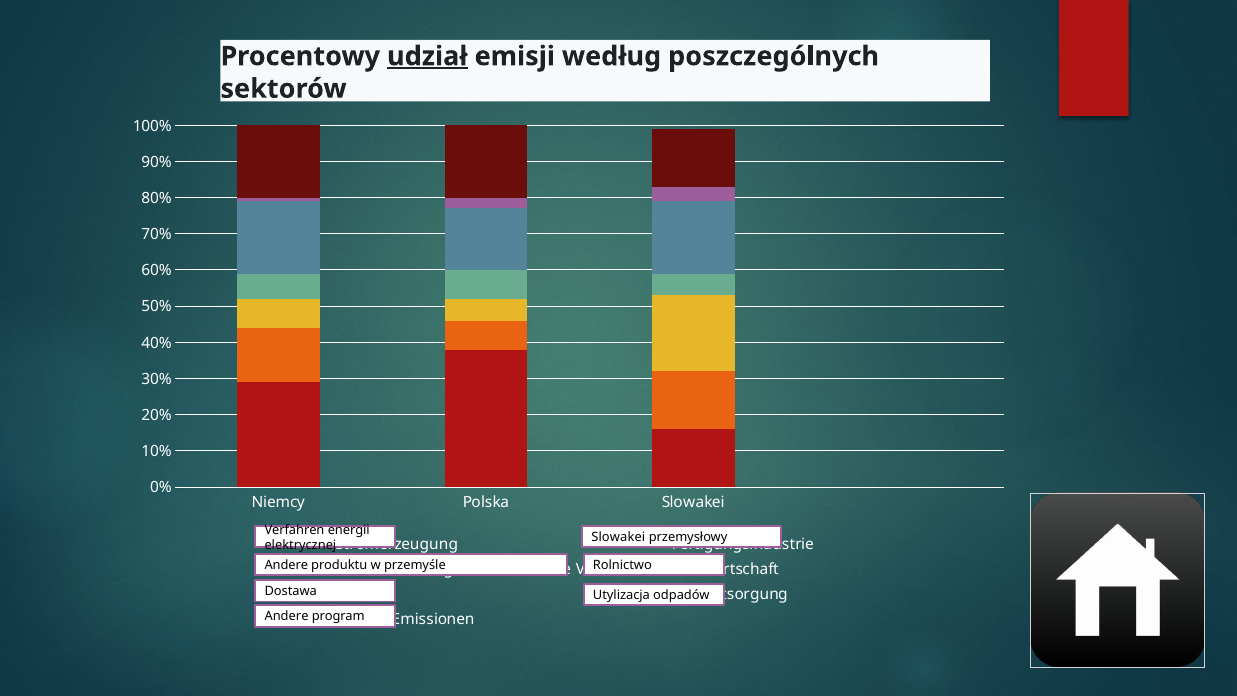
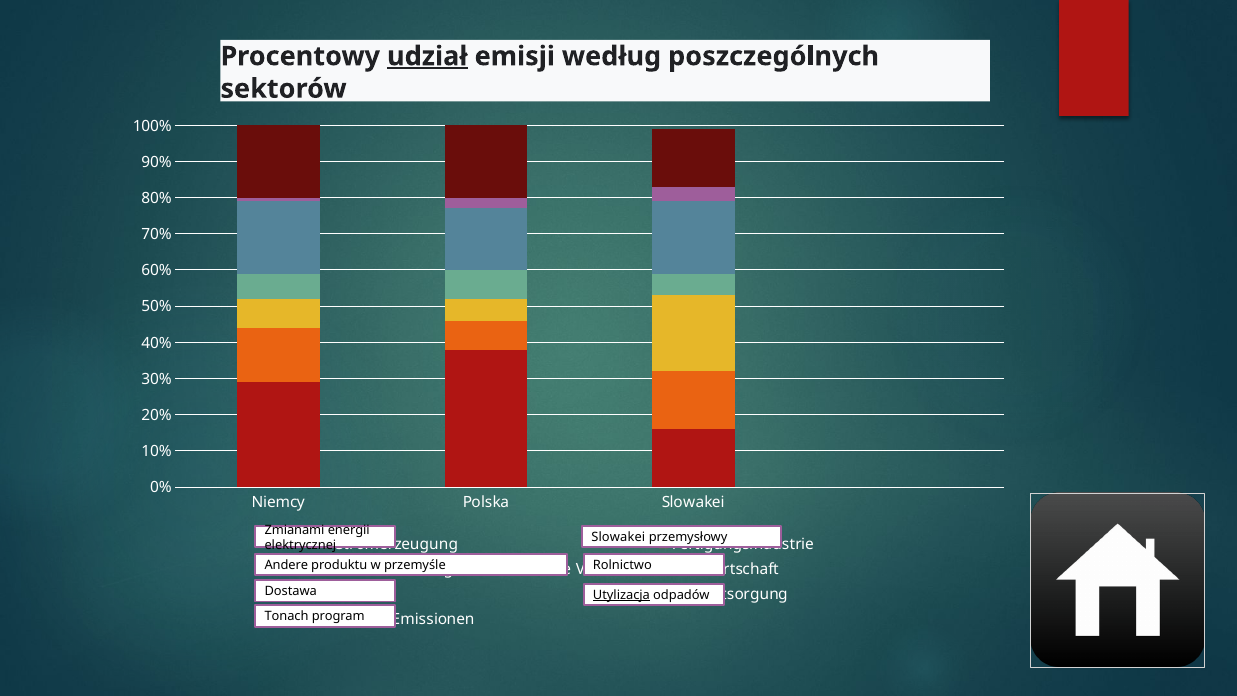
Verfahren at (294, 530): Verfahren -> Zmianami
Utylizacja underline: none -> present
Andere at (287, 617): Andere -> Tonach
